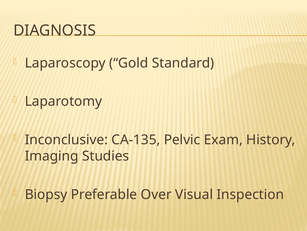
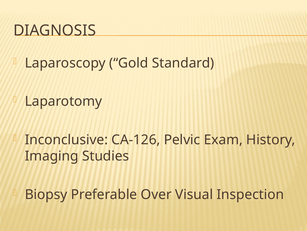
CA-135: CA-135 -> CA-126
